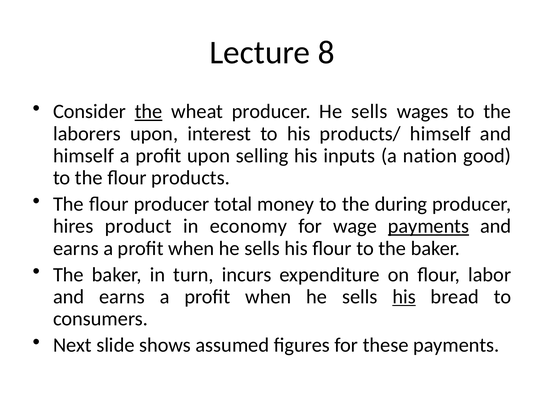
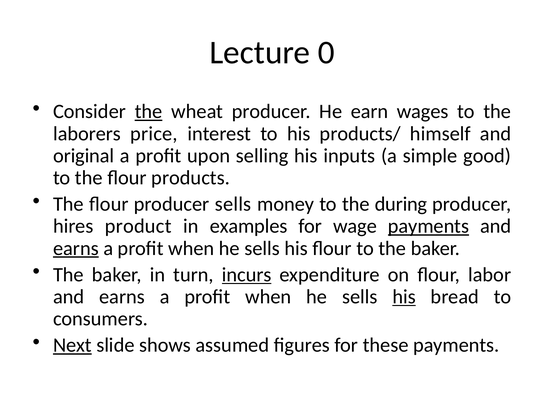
8: 8 -> 0
producer He sells: sells -> earn
laborers upon: upon -> price
himself at (84, 156): himself -> original
nation: nation -> simple
producer total: total -> sells
economy: economy -> examples
earns at (76, 248) underline: none -> present
incurs underline: none -> present
Next underline: none -> present
